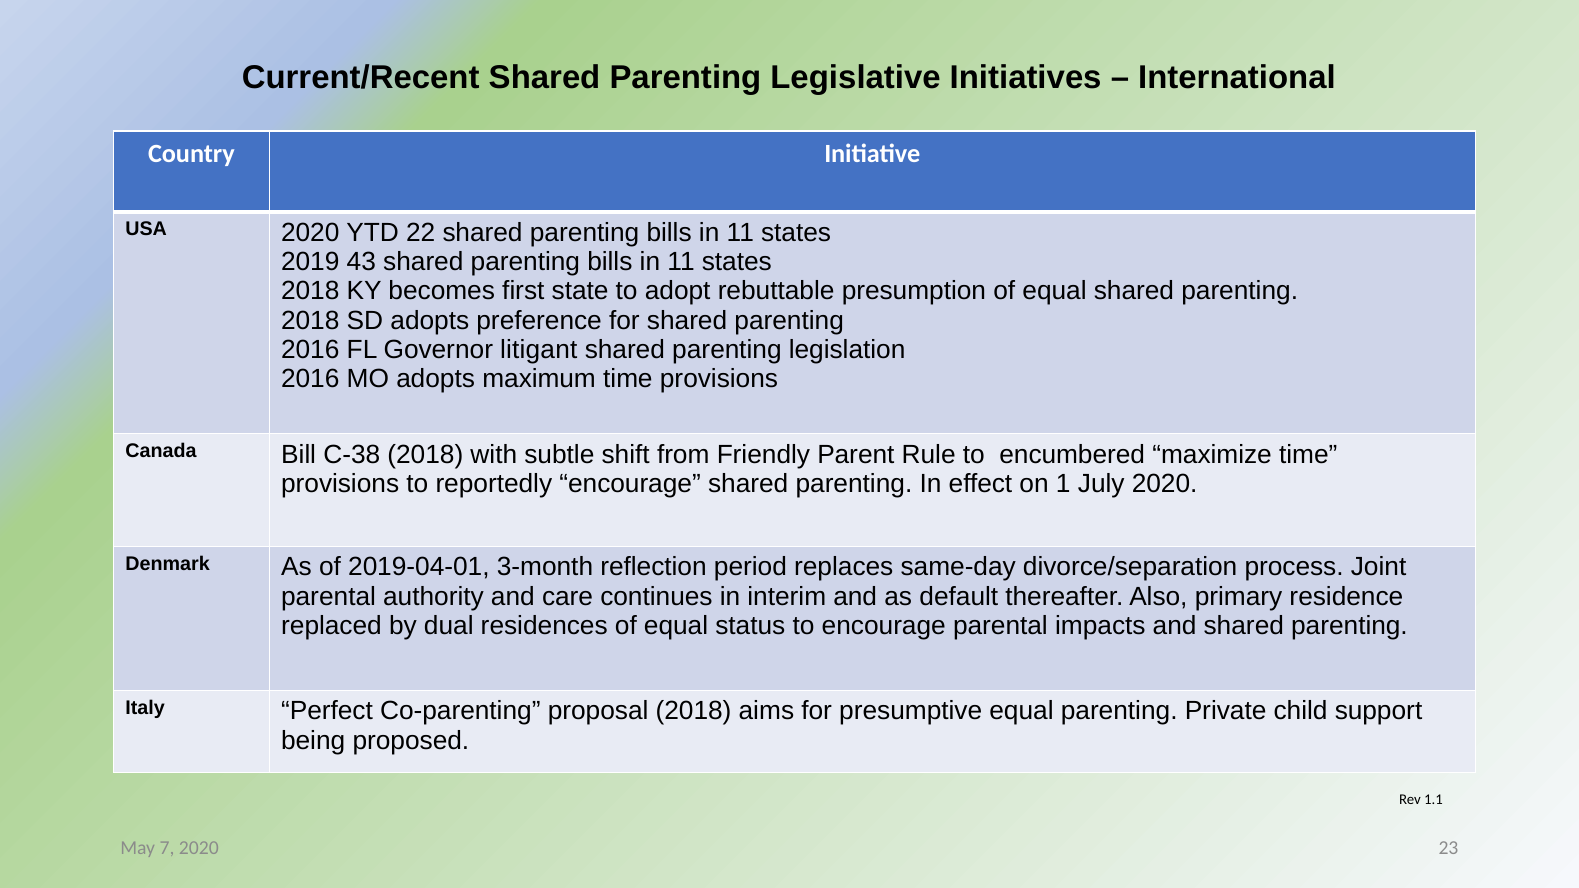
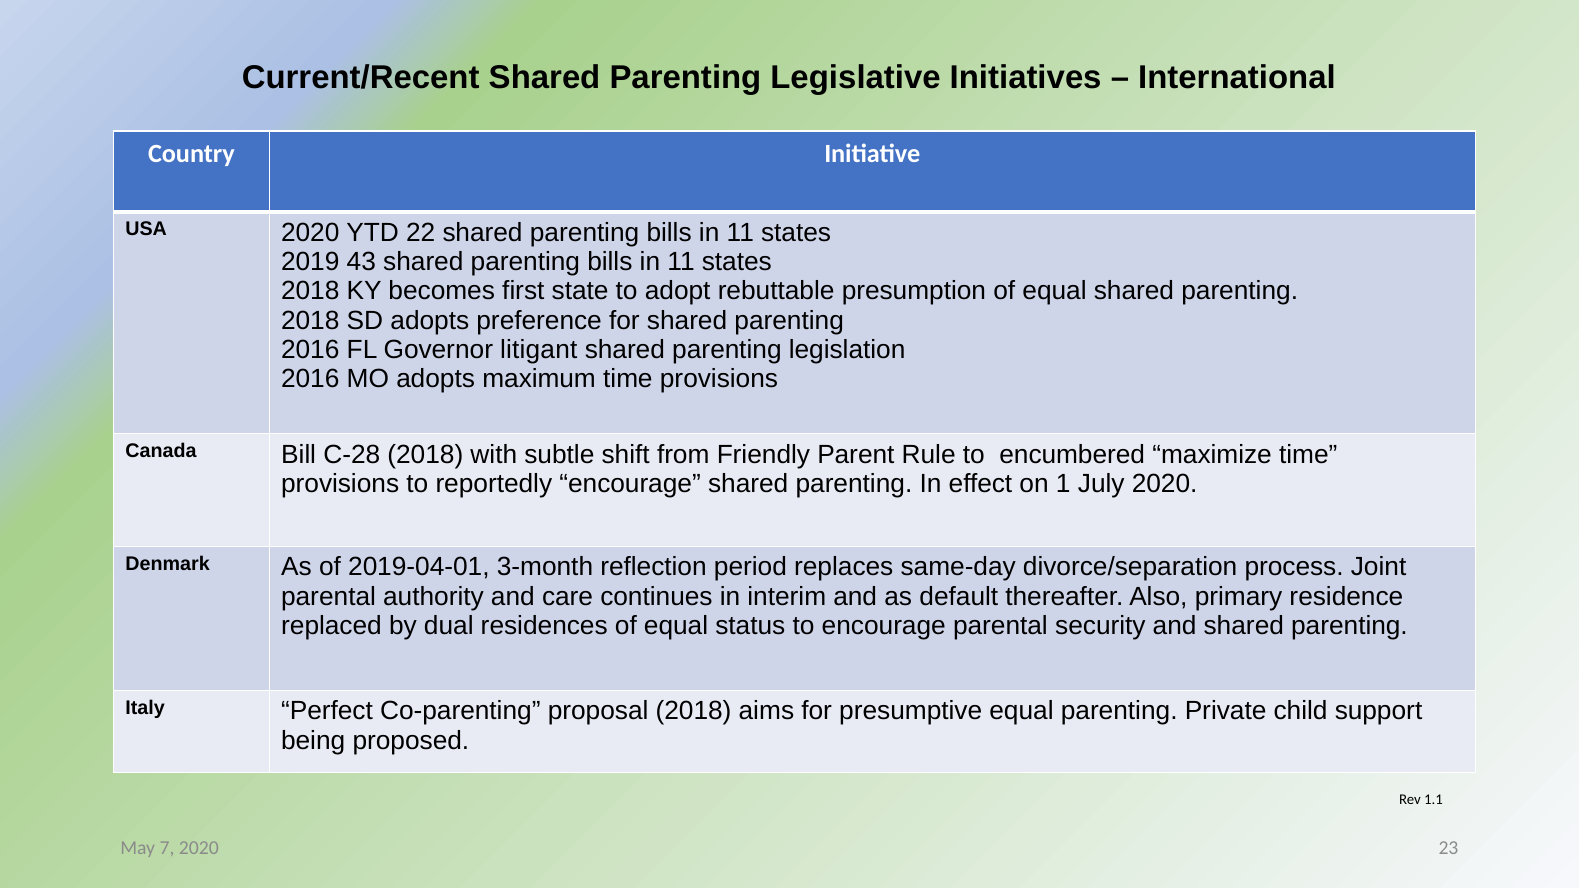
C-38: C-38 -> C-28
impacts: impacts -> security
